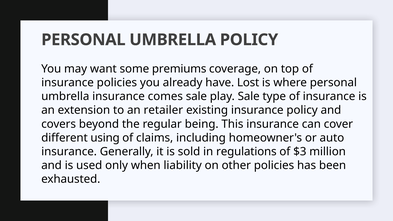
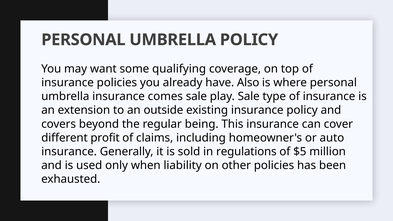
premiums: premiums -> qualifying
Lost: Lost -> Also
retailer: retailer -> outside
using: using -> profit
$3: $3 -> $5
